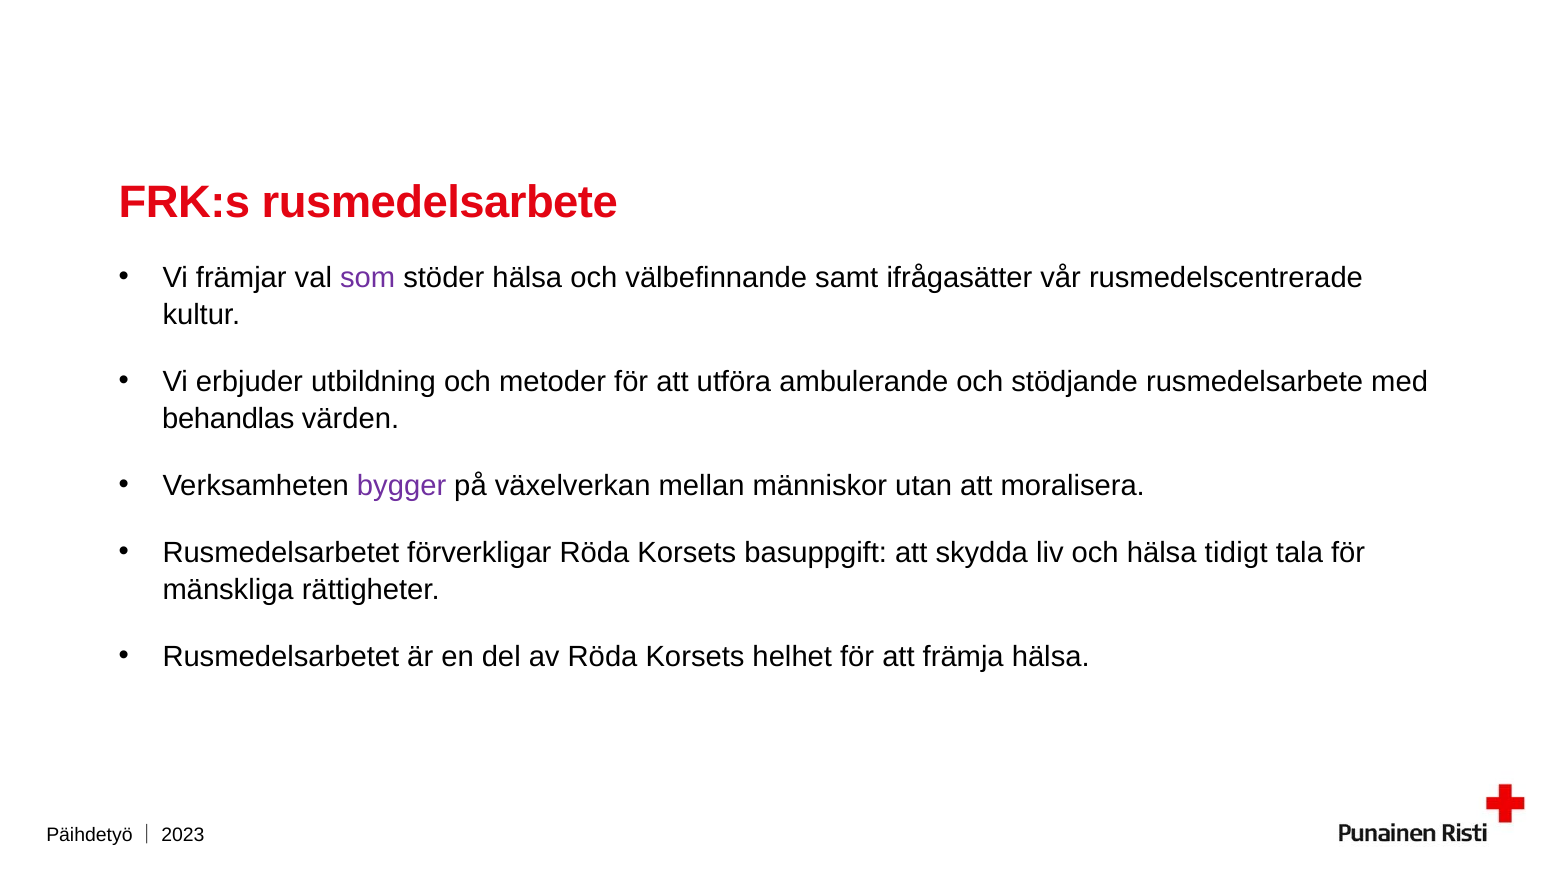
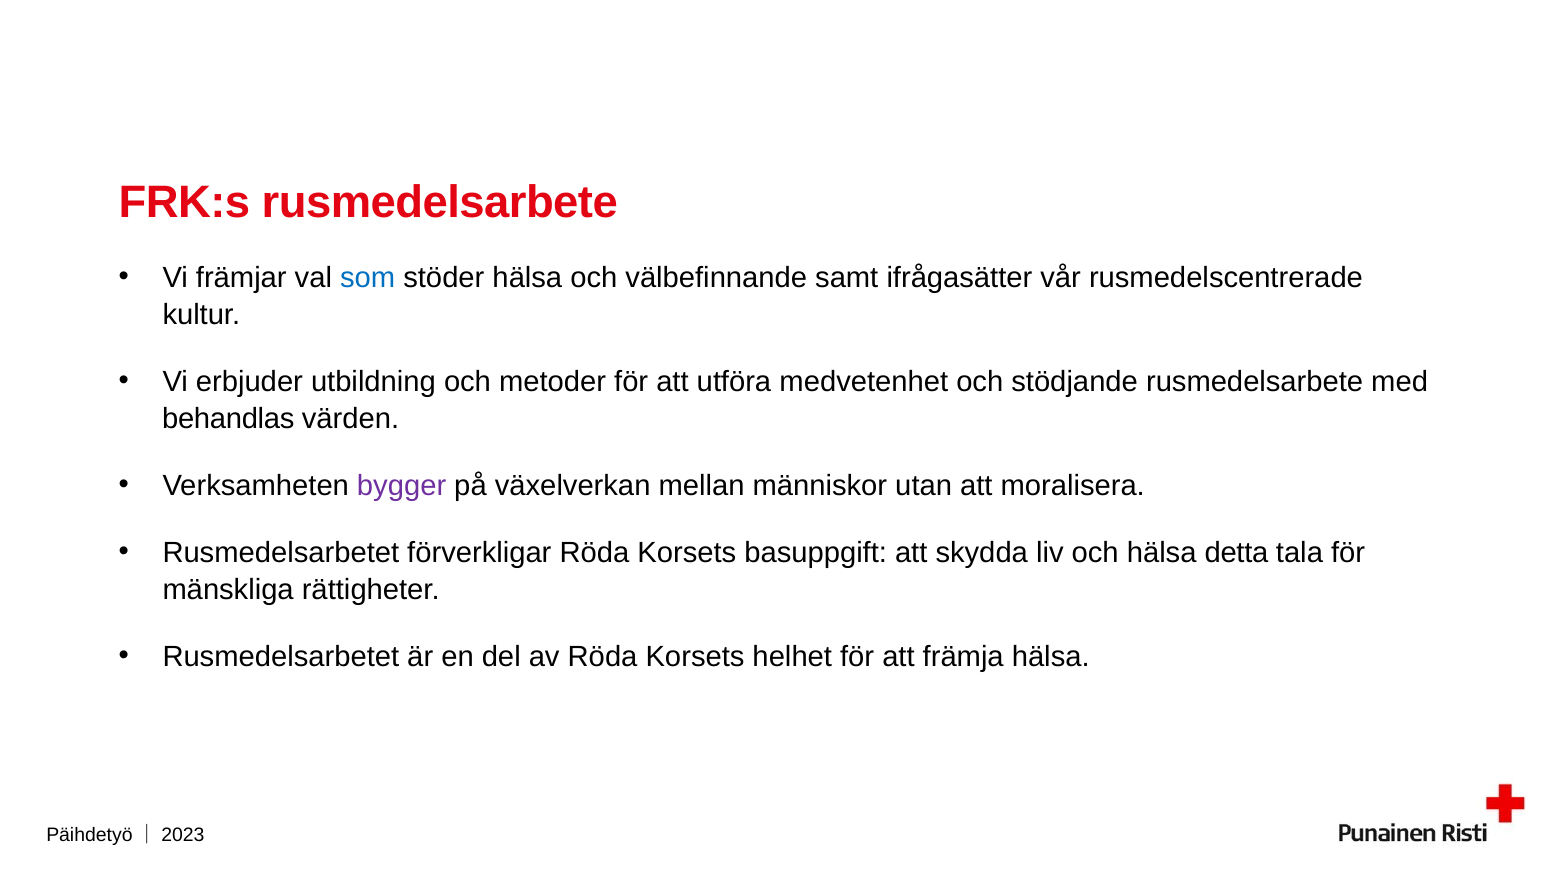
som colour: purple -> blue
ambulerande: ambulerande -> medvetenhet
tidigt: tidigt -> detta
